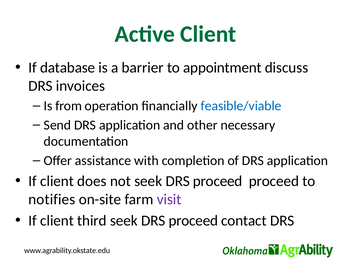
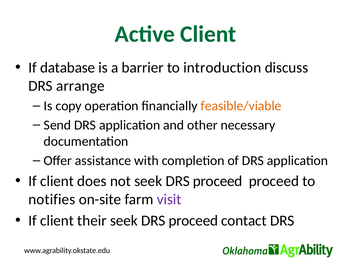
appointment: appointment -> introduction
invoices: invoices -> arrange
from: from -> copy
feasible/viable colour: blue -> orange
third: third -> their
